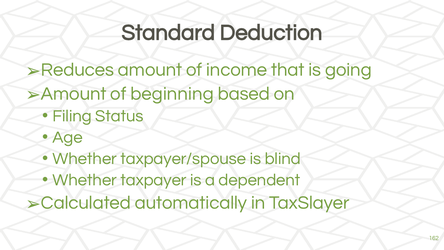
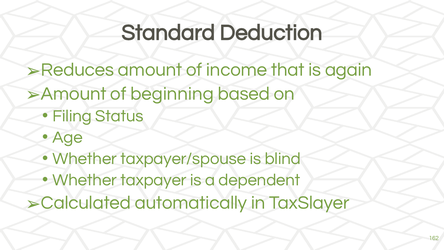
going: going -> again
